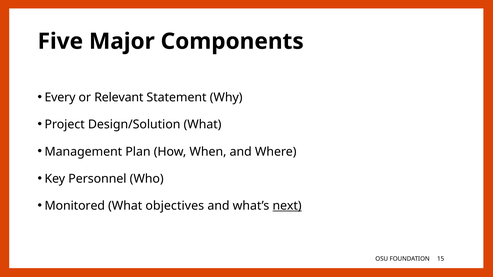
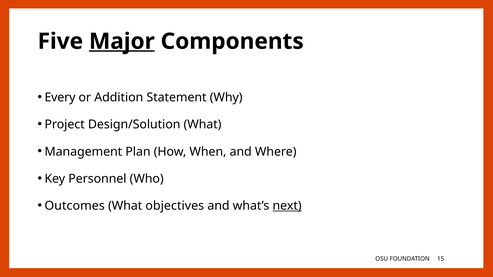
Major underline: none -> present
Relevant: Relevant -> Addition
Monitored: Monitored -> Outcomes
